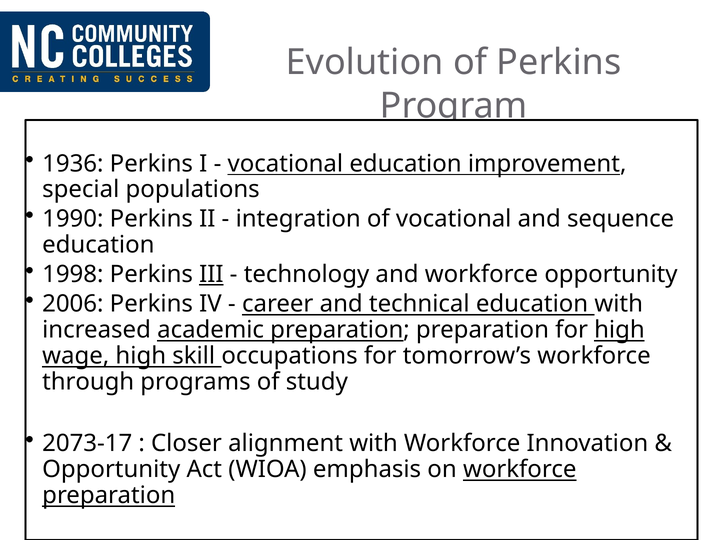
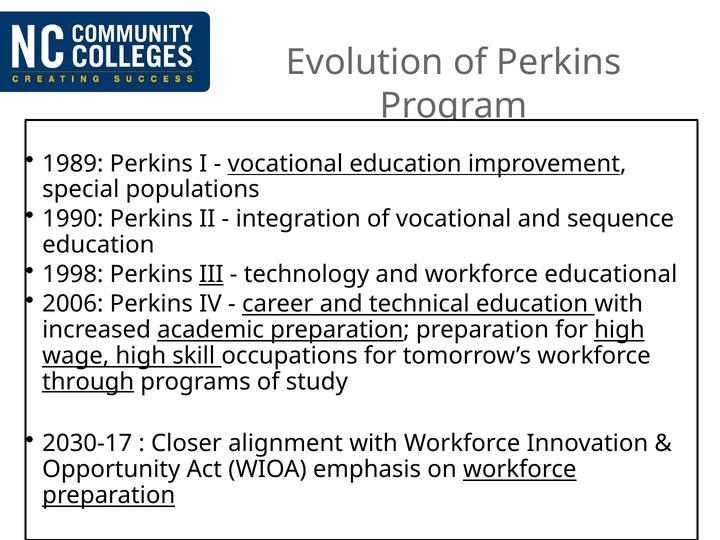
1936: 1936 -> 1989
workforce opportunity: opportunity -> educational
through underline: none -> present
2073-17: 2073-17 -> 2030-17
